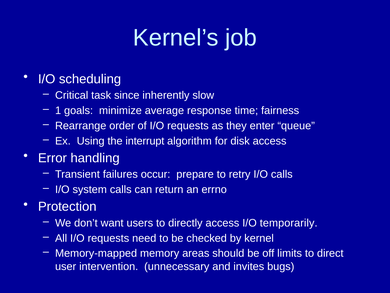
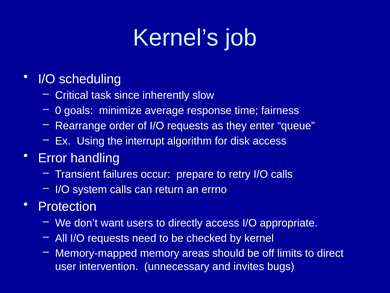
1: 1 -> 0
temporarily: temporarily -> appropriate
